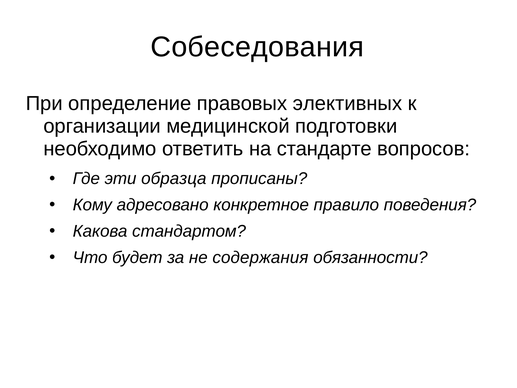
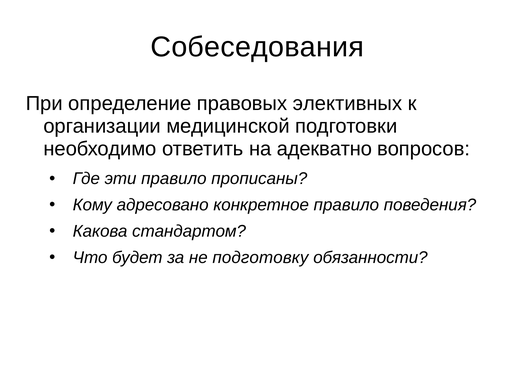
стандарте: стандарте -> адекватно
эти образца: образца -> правило
содержания: содержания -> подготовку
